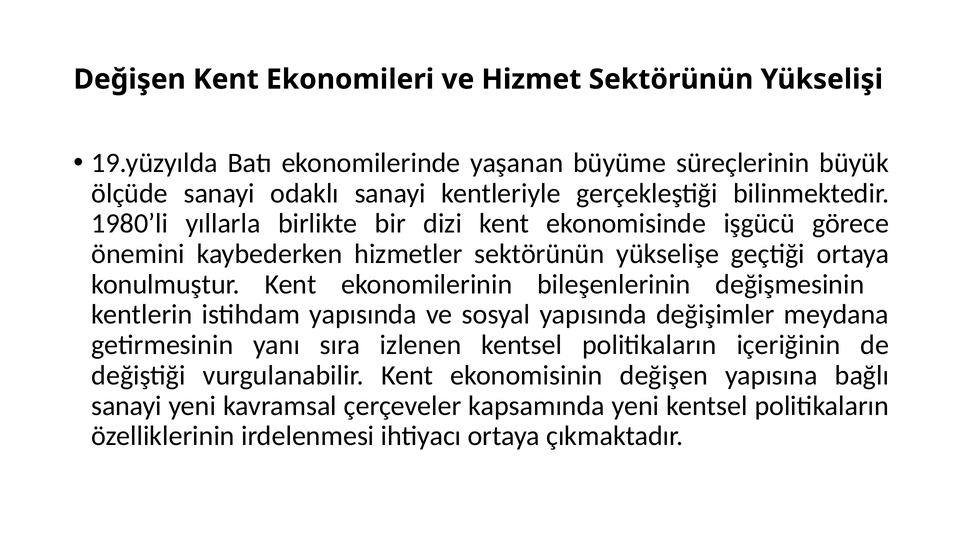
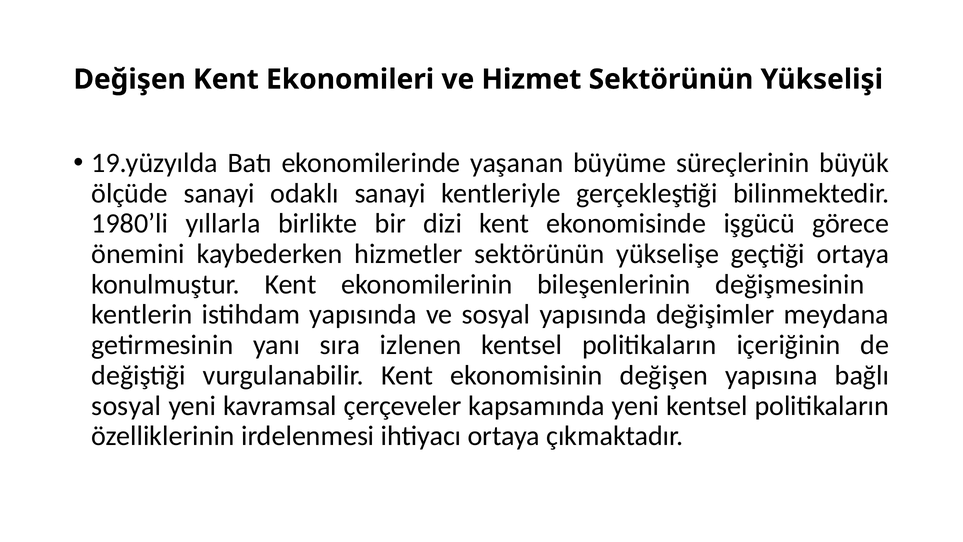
sanayi at (127, 406): sanayi -> sosyal
